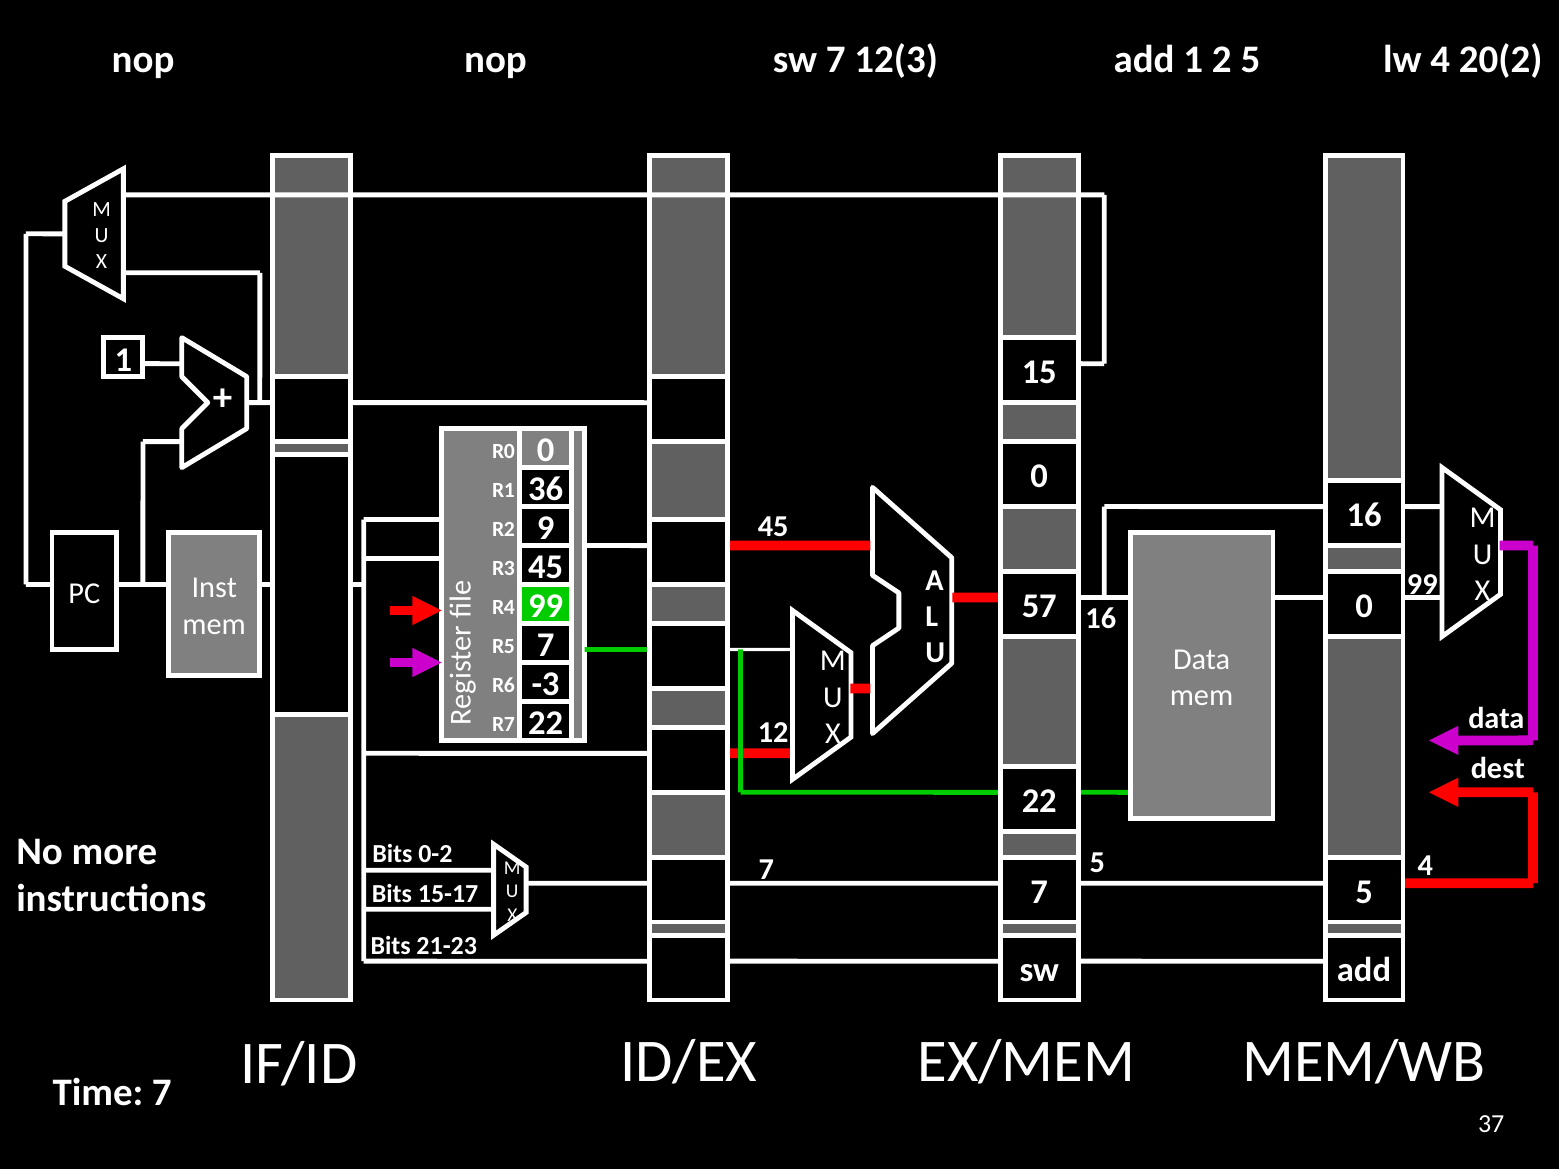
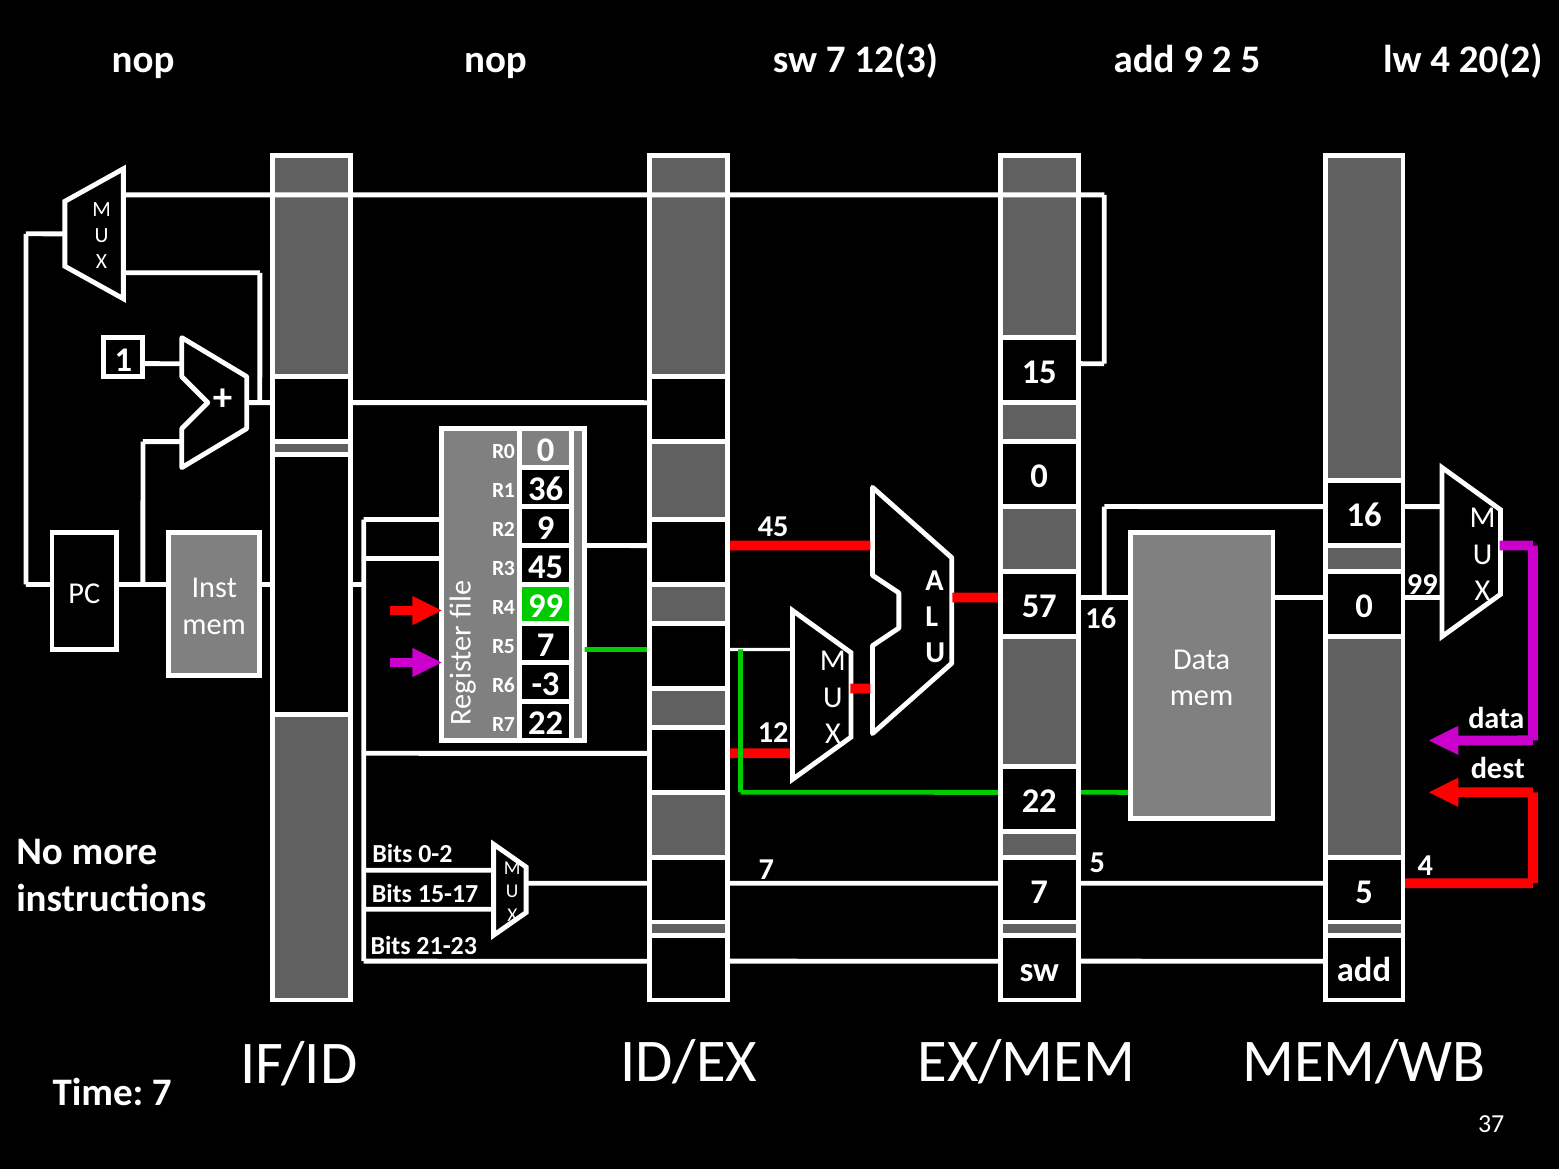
add 1: 1 -> 9
